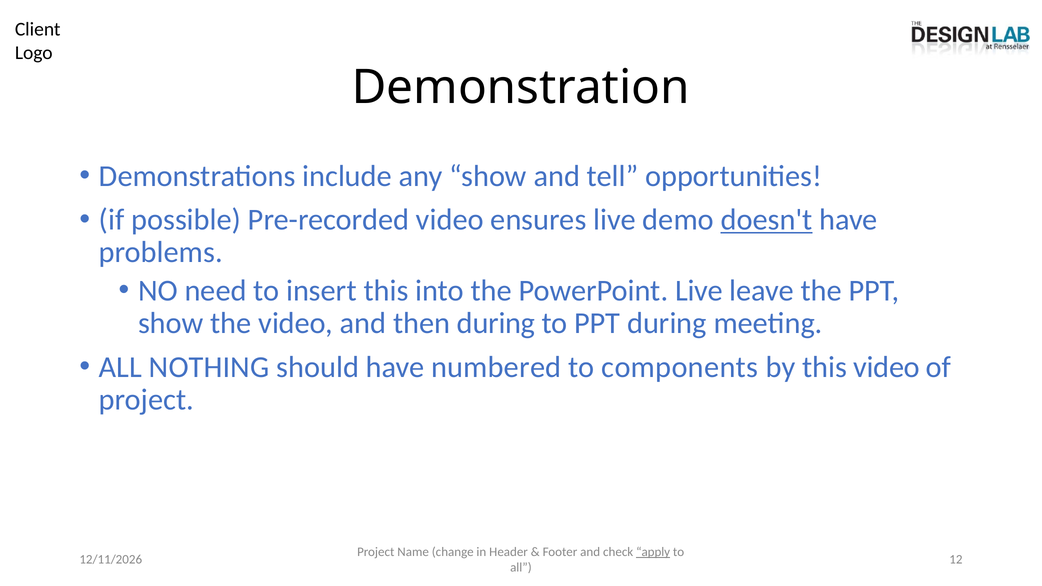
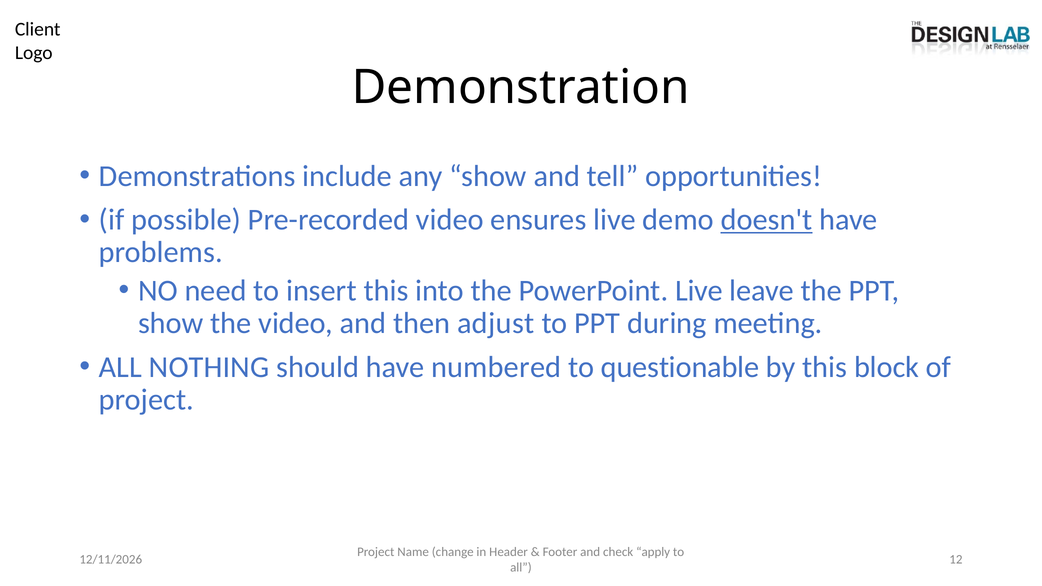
then during: during -> adjust
components: components -> questionable
this video: video -> block
apply underline: present -> none
